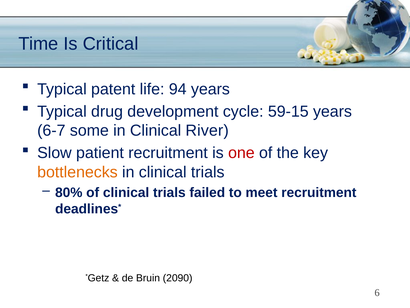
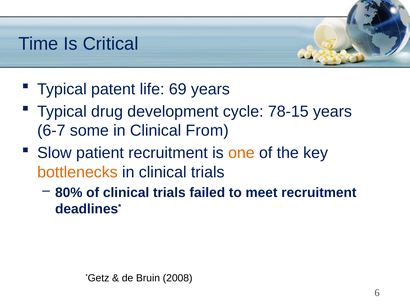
94: 94 -> 69
59-15: 59-15 -> 78-15
River: River -> From
one colour: red -> orange
2090: 2090 -> 2008
